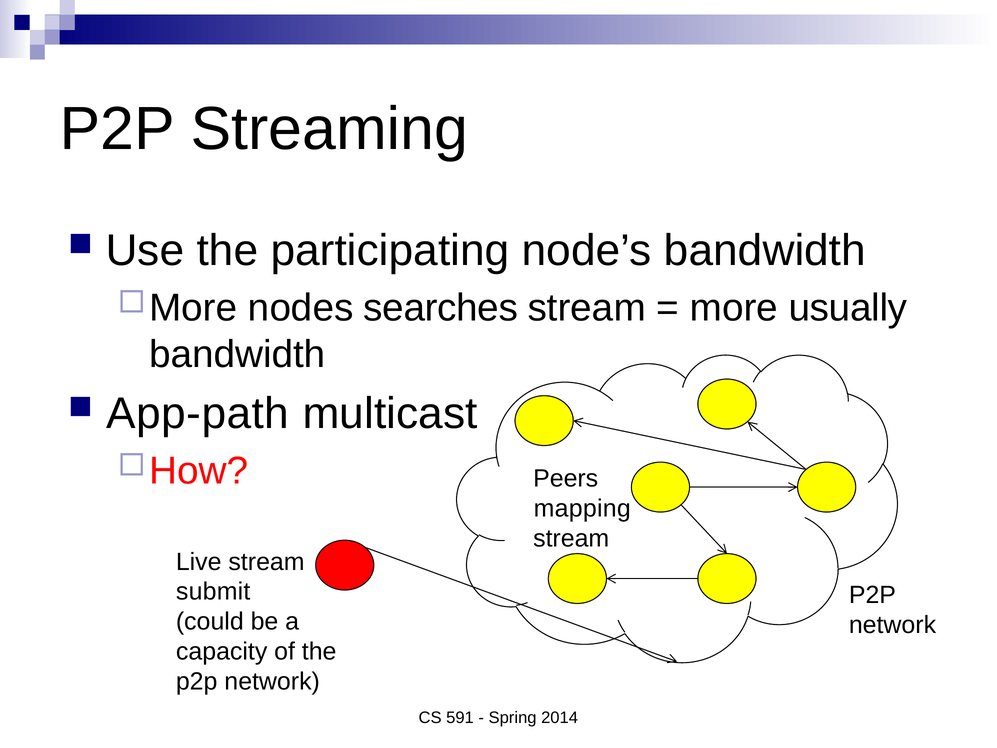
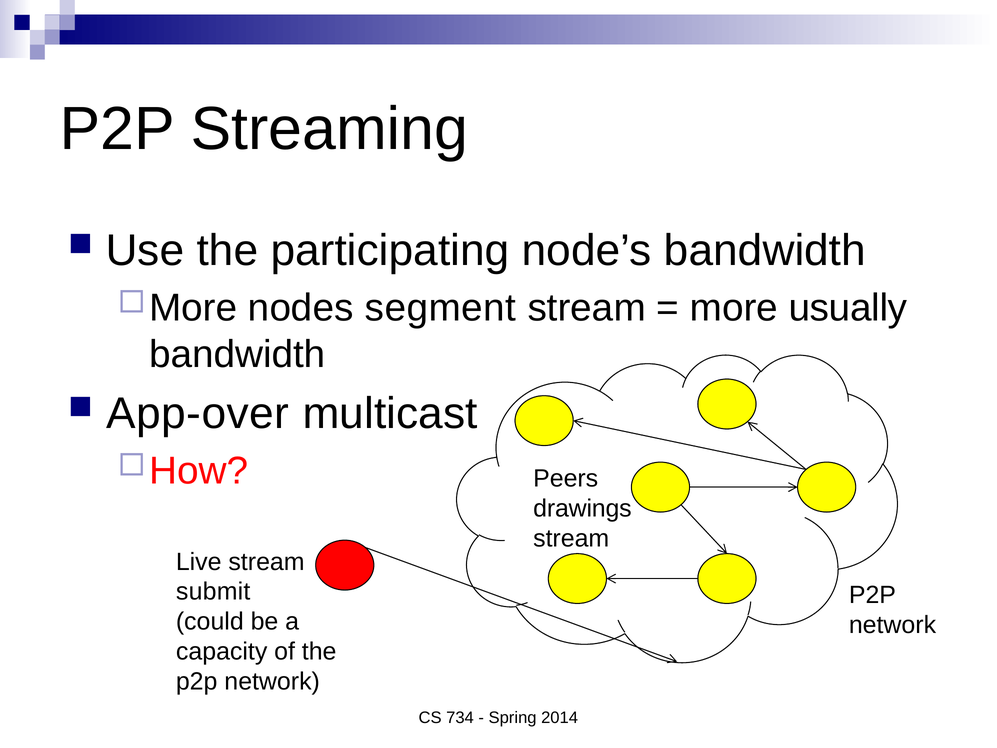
searches: searches -> segment
App-path: App-path -> App-over
mapping: mapping -> drawings
591: 591 -> 734
